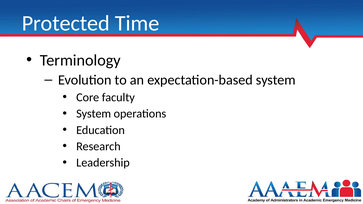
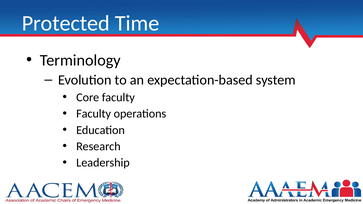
System at (94, 114): System -> Faculty
